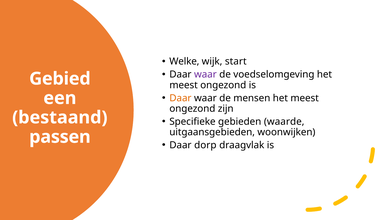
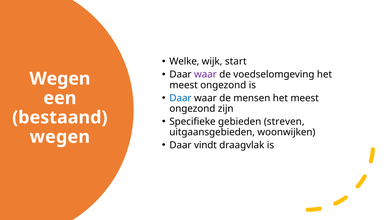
Gebied at (60, 79): Gebied -> Wegen
Daar at (180, 98) colour: orange -> blue
waarde: waarde -> streven
passen at (60, 137): passen -> wegen
dorp: dorp -> vindt
